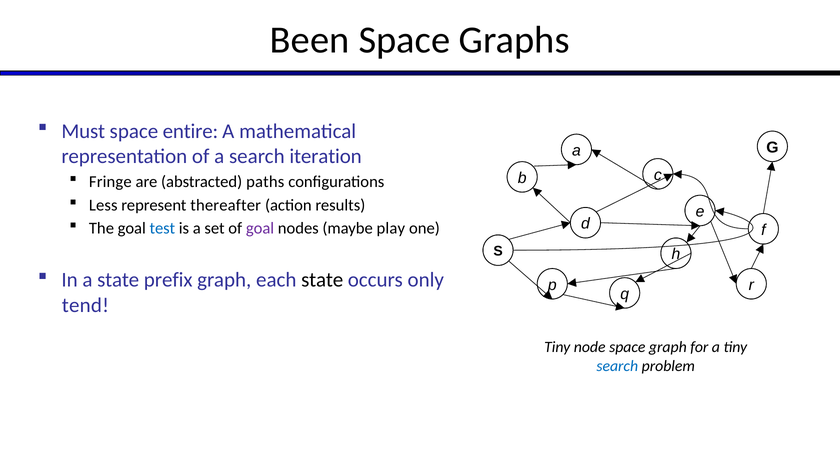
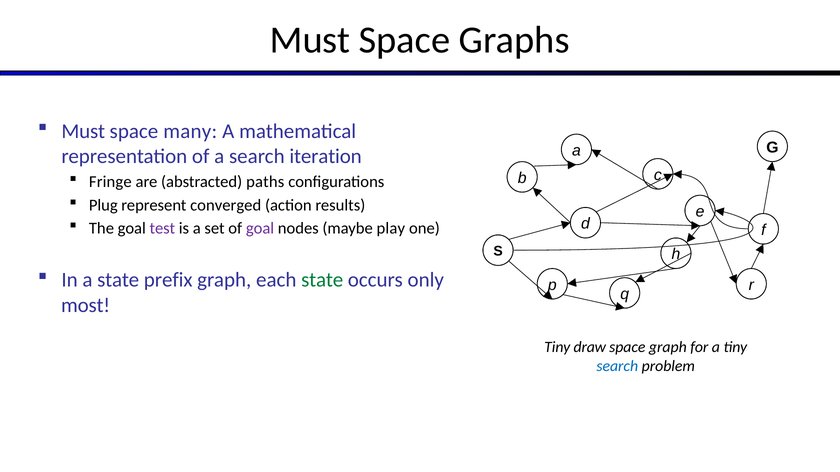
Been at (310, 40): Been -> Must
entire: entire -> many
Less: Less -> Plug
thereafter: thereafter -> converged
test colour: blue -> purple
state at (322, 280) colour: black -> green
tend: tend -> most
node: node -> draw
